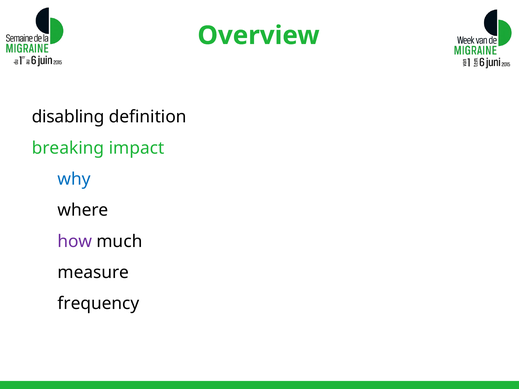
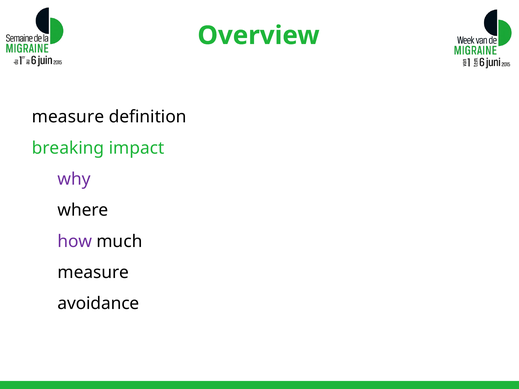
disabling at (68, 117): disabling -> measure
why colour: blue -> purple
frequency: frequency -> avoidance
